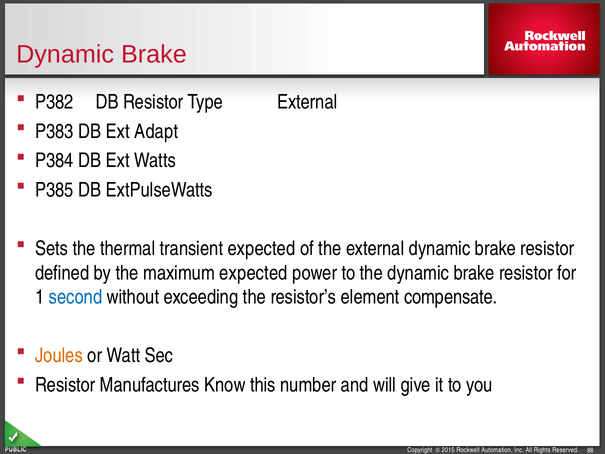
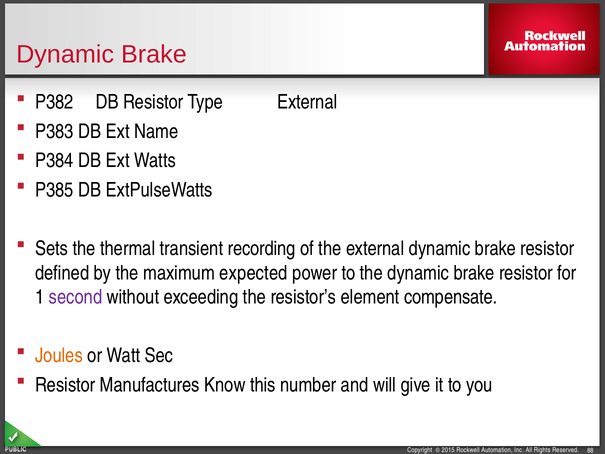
Adapt: Adapt -> Name
transient expected: expected -> recording
second colour: blue -> purple
